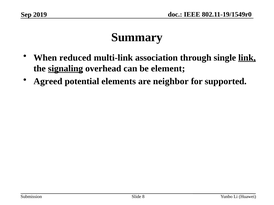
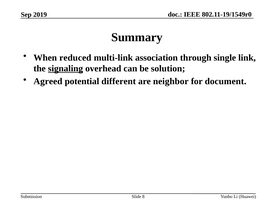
link underline: present -> none
element: element -> solution
elements: elements -> different
supported: supported -> document
